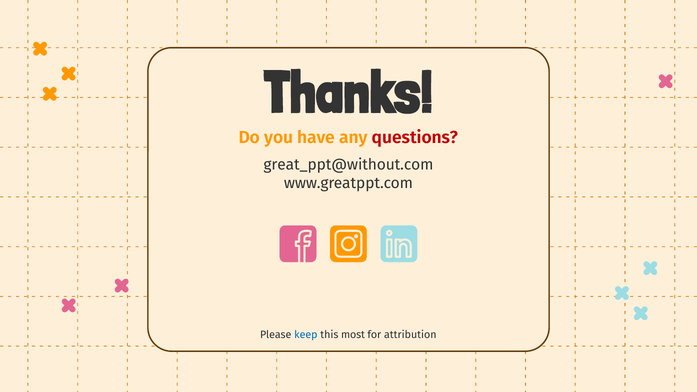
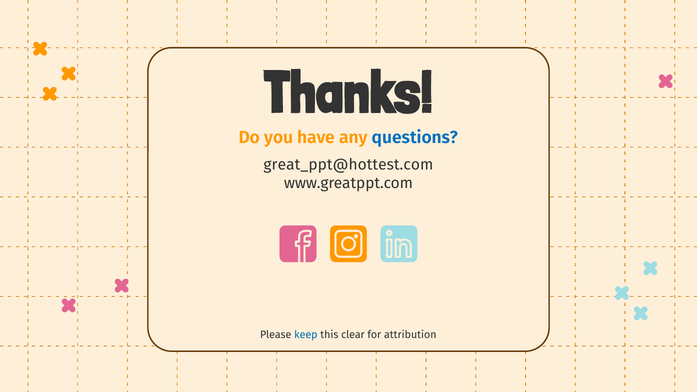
questions colour: red -> blue
great_ppt@without.com: great_ppt@without.com -> great_ppt@hottest.com
most: most -> clear
